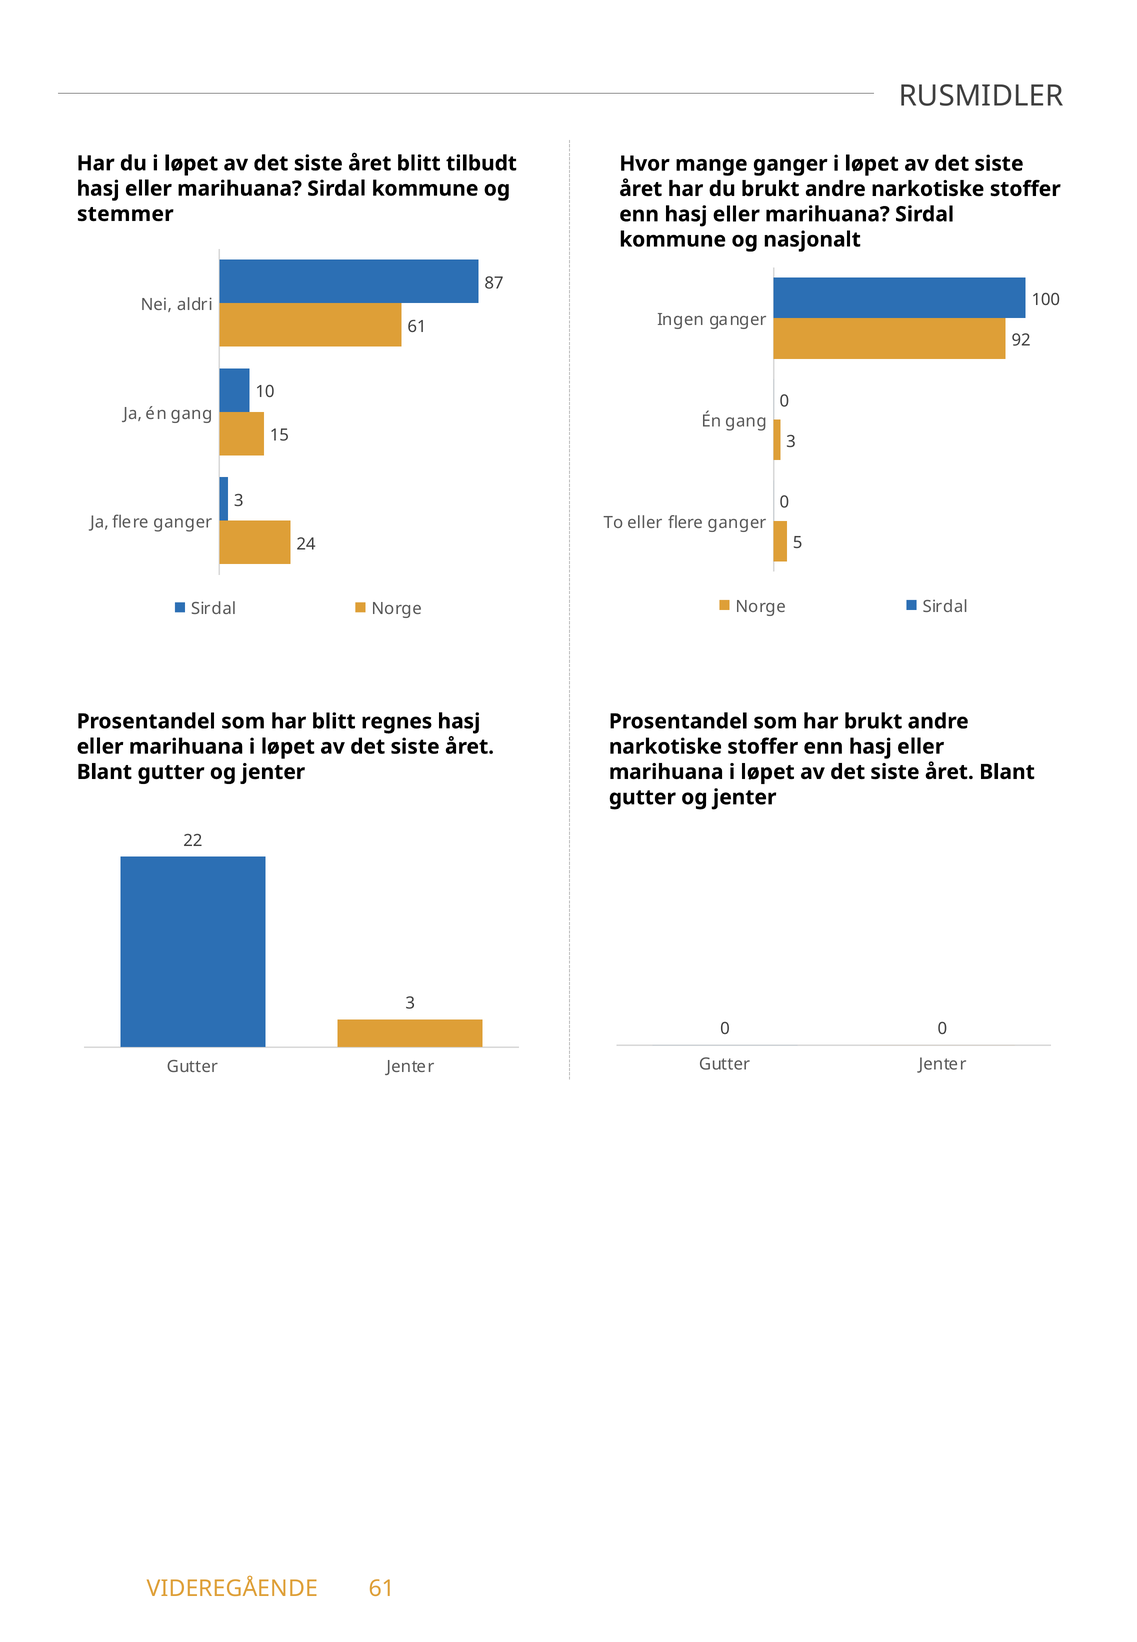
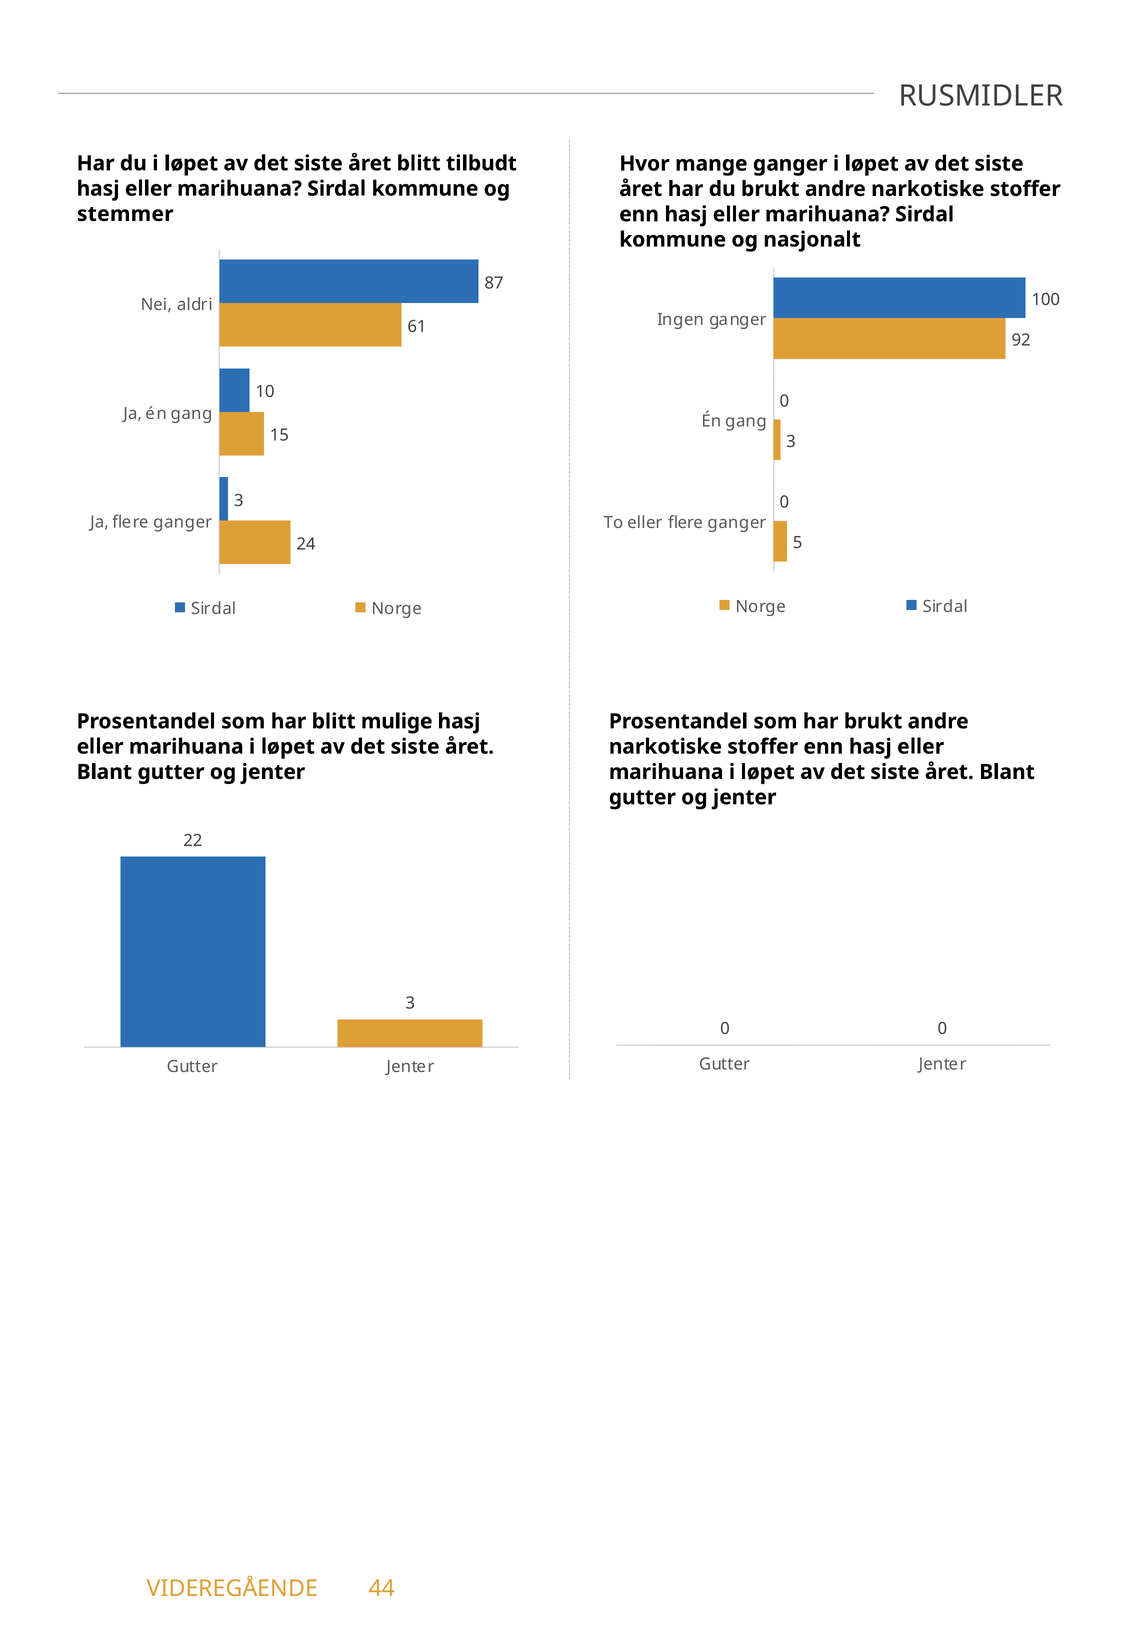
regnes: regnes -> mulige
VIDEREGÅENDE 61: 61 -> 44
